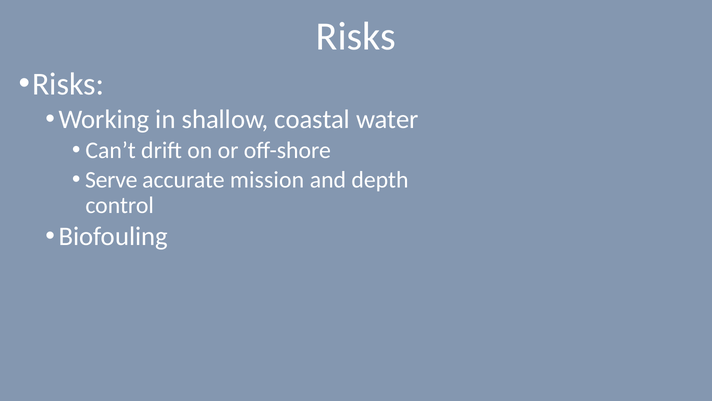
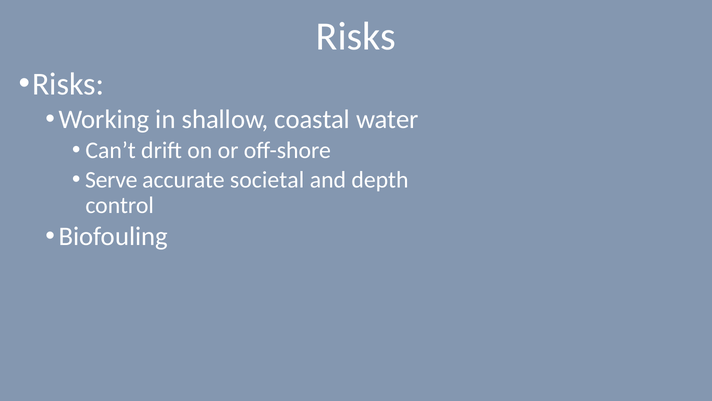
mission: mission -> societal
